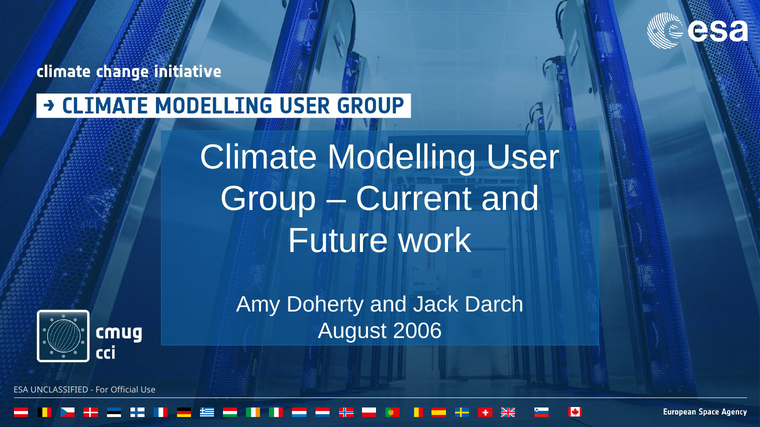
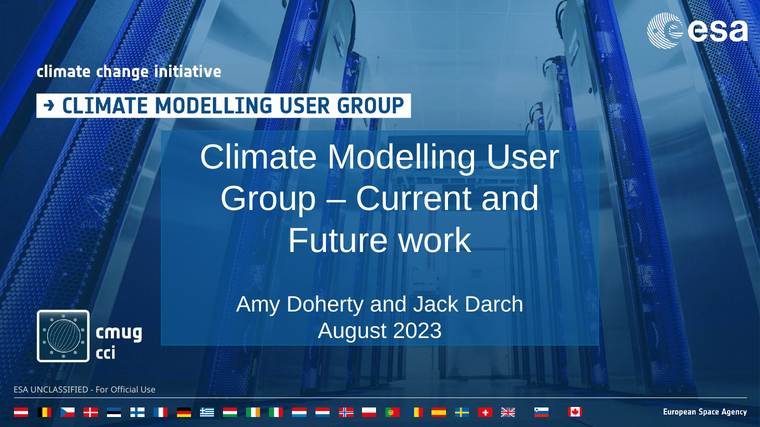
2006: 2006 -> 2023
